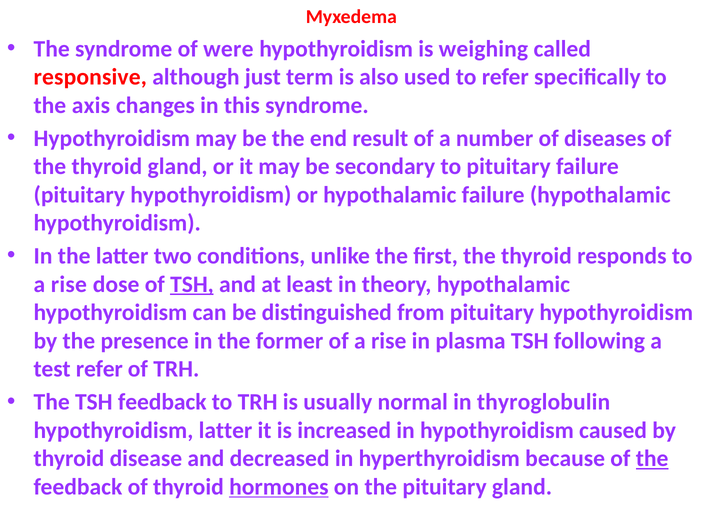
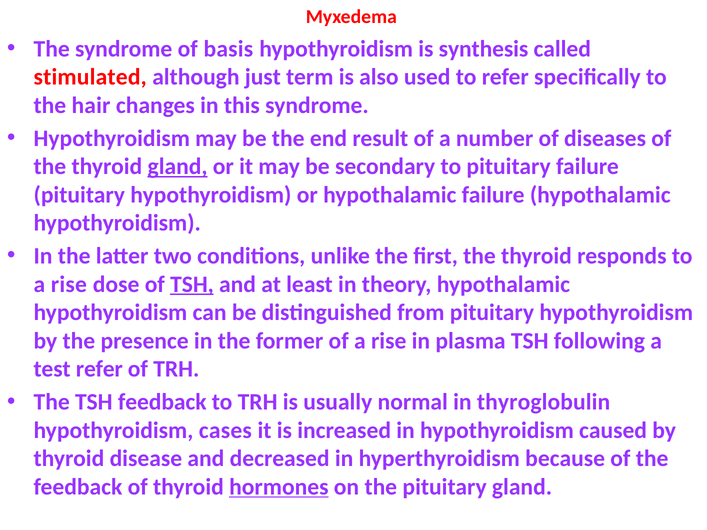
were: were -> basis
weighing: weighing -> synthesis
responsive: responsive -> stimulated
axis: axis -> hair
gland at (178, 167) underline: none -> present
hypothyroidism latter: latter -> cases
the at (652, 459) underline: present -> none
